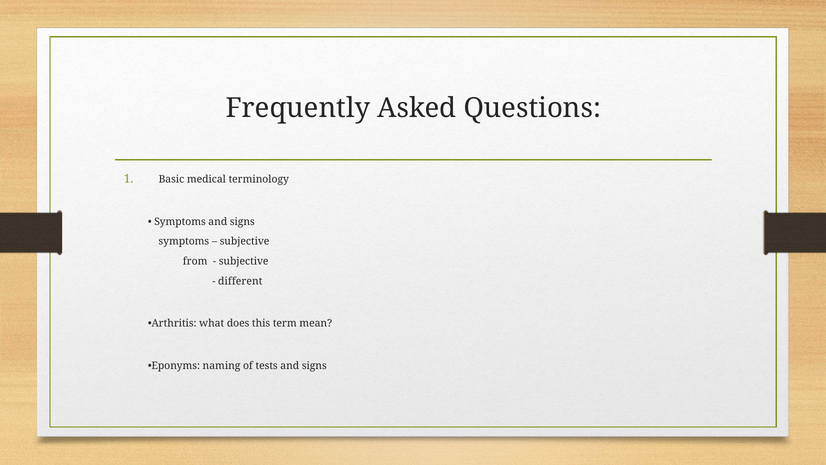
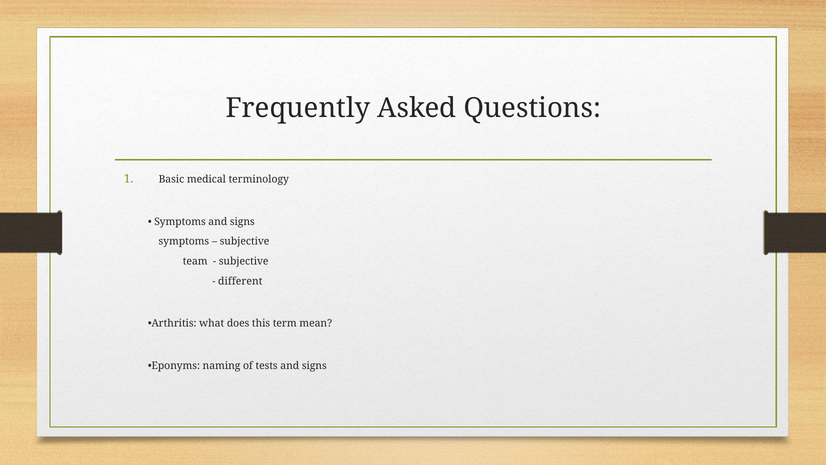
from: from -> team
